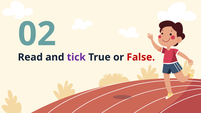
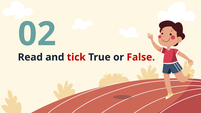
tick colour: purple -> red
